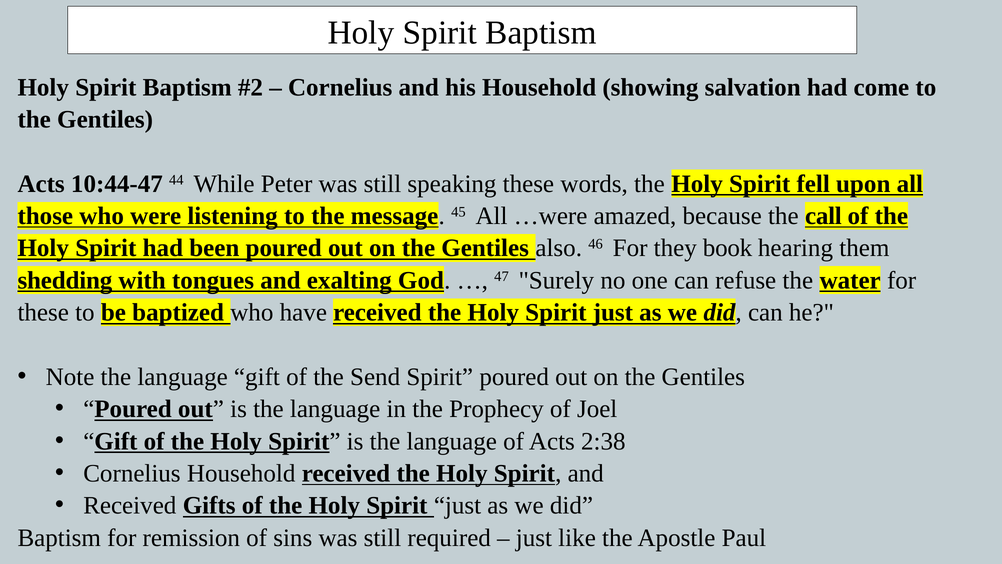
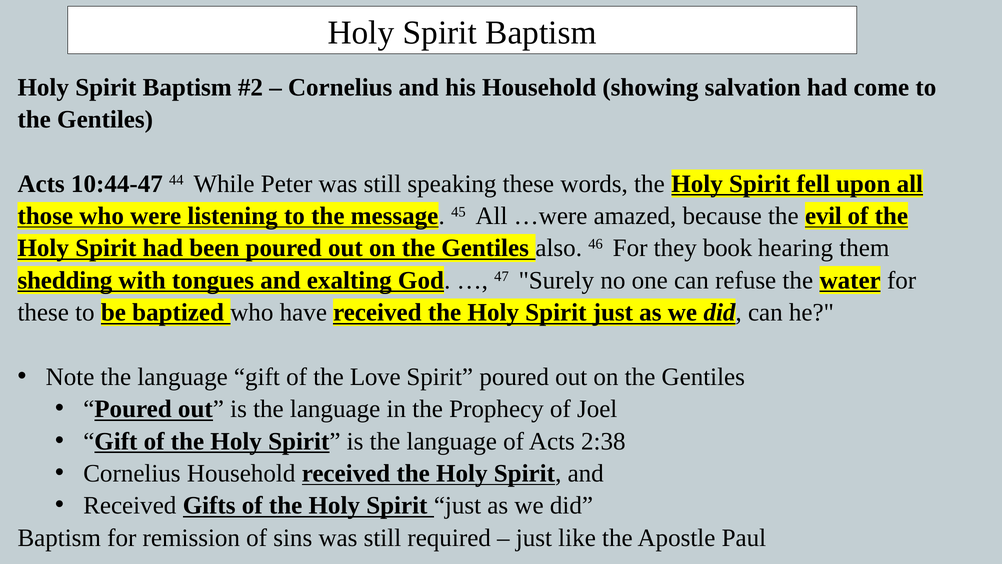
call: call -> evil
Send: Send -> Love
